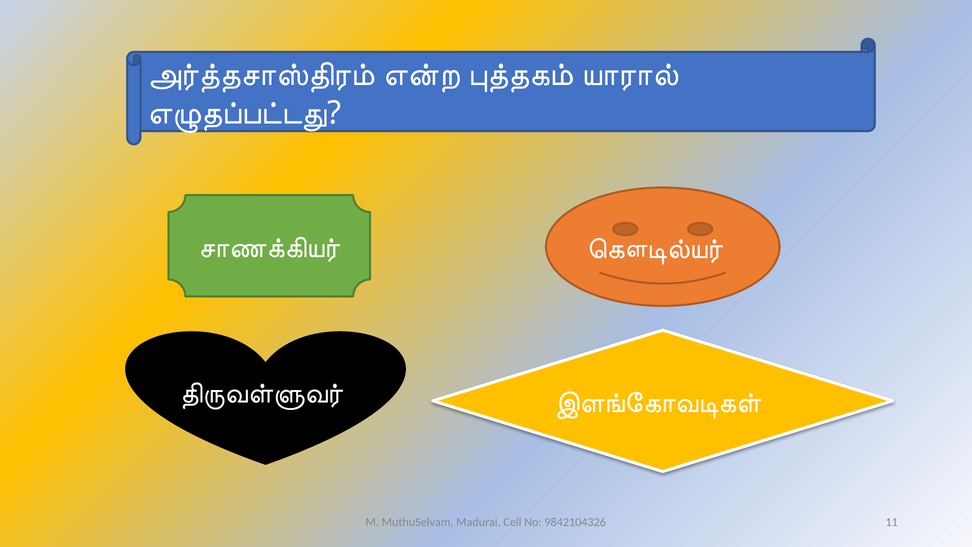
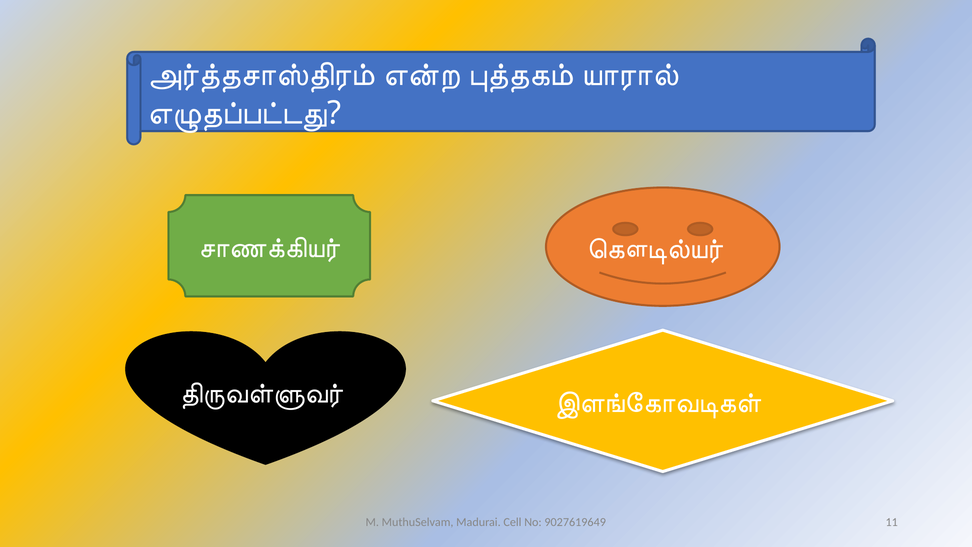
9842104326: 9842104326 -> 9027619649
